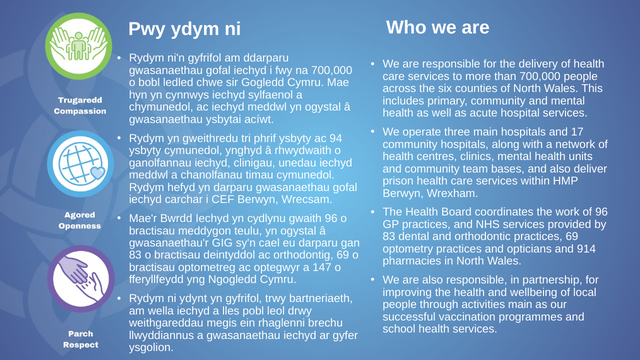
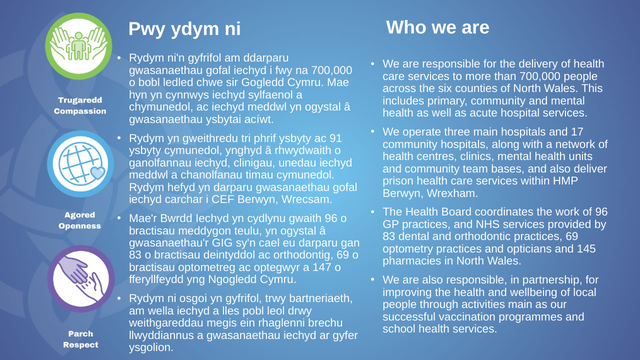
94: 94 -> 91
914: 914 -> 145
ydynt: ydynt -> osgoi
